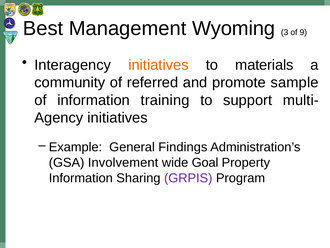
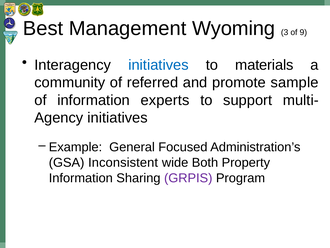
initiatives at (158, 65) colour: orange -> blue
training: training -> experts
Findings: Findings -> Focused
Involvement: Involvement -> Inconsistent
Goal: Goal -> Both
